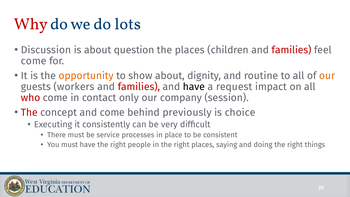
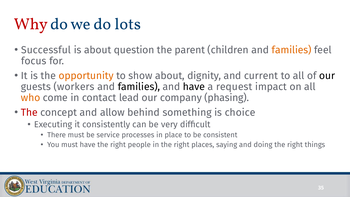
Discussion: Discussion -> Successful
the places: places -> parent
families at (292, 50) colour: red -> orange
come at (34, 61): come -> focus
routine: routine -> current
our at (327, 76) colour: orange -> black
families at (139, 87) colour: red -> black
who colour: red -> orange
only: only -> lead
session: session -> phasing
and come: come -> allow
previously: previously -> something
